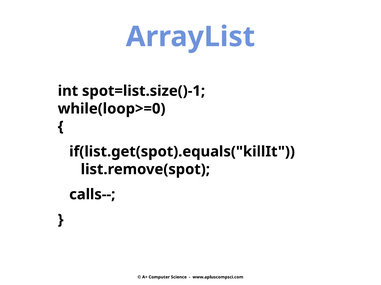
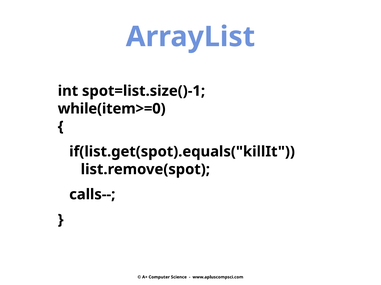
while(loop>=0: while(loop>=0 -> while(item>=0
